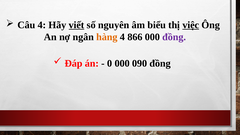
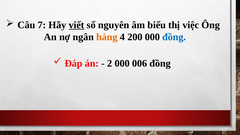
Câu 4: 4 -> 7
việc underline: present -> none
866: 866 -> 200
đồng at (174, 37) colour: purple -> blue
0: 0 -> 2
090: 090 -> 006
